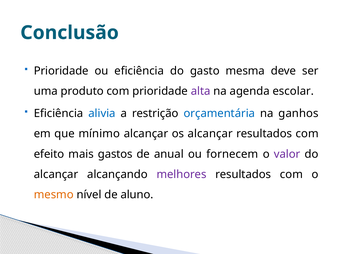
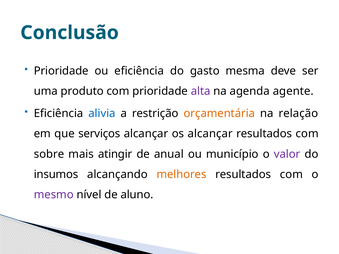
escolar: escolar -> agente
orçamentária colour: blue -> orange
ganhos: ganhos -> relação
mínimo: mínimo -> serviços
efeito: efeito -> sobre
gastos: gastos -> atingir
fornecem: fornecem -> município
alcançar at (56, 175): alcançar -> insumos
melhores colour: purple -> orange
mesmo colour: orange -> purple
